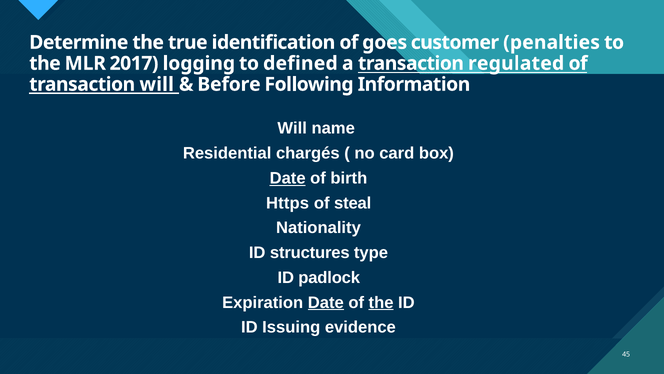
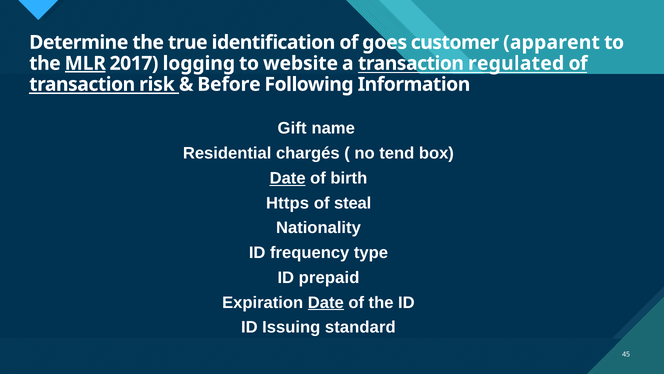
penalties: penalties -> apparent
MLR underline: none -> present
defined: defined -> website
transaction will: will -> risk
Will at (292, 128): Will -> Gift
card: card -> tend
structures: structures -> frequency
padlock: padlock -> prepaid
the at (381, 302) underline: present -> none
evidence: evidence -> standard
